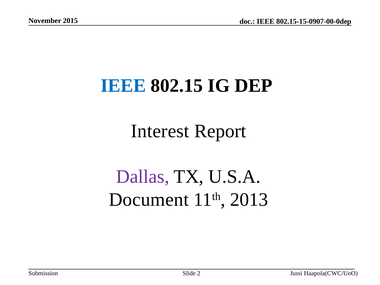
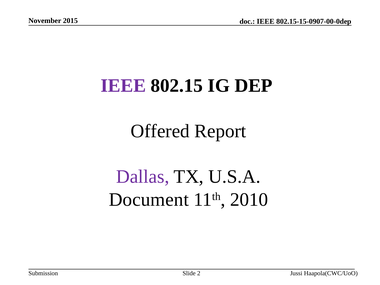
IEEE at (123, 86) colour: blue -> purple
Interest: Interest -> Offered
2013: 2013 -> 2010
